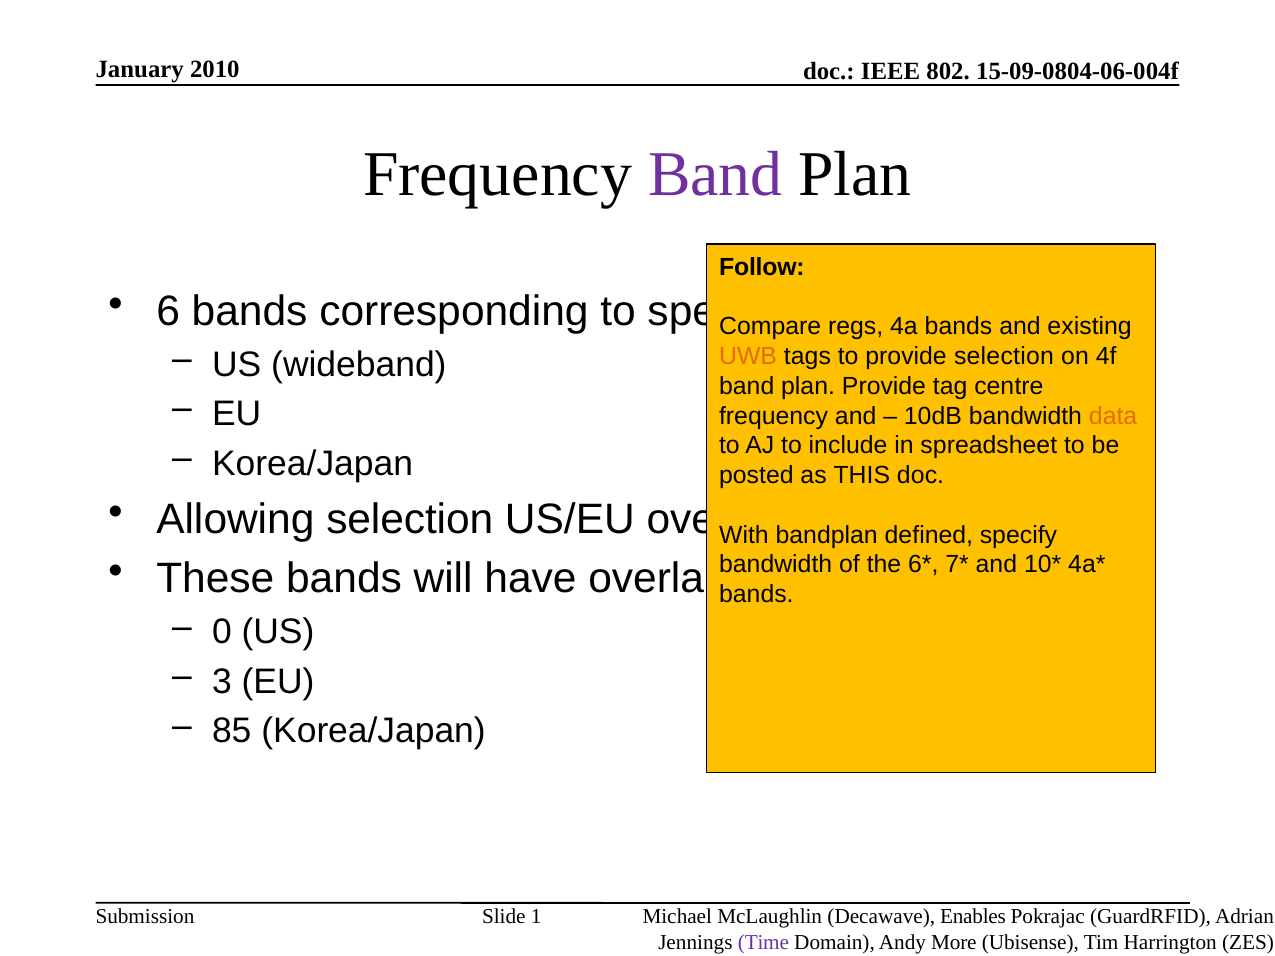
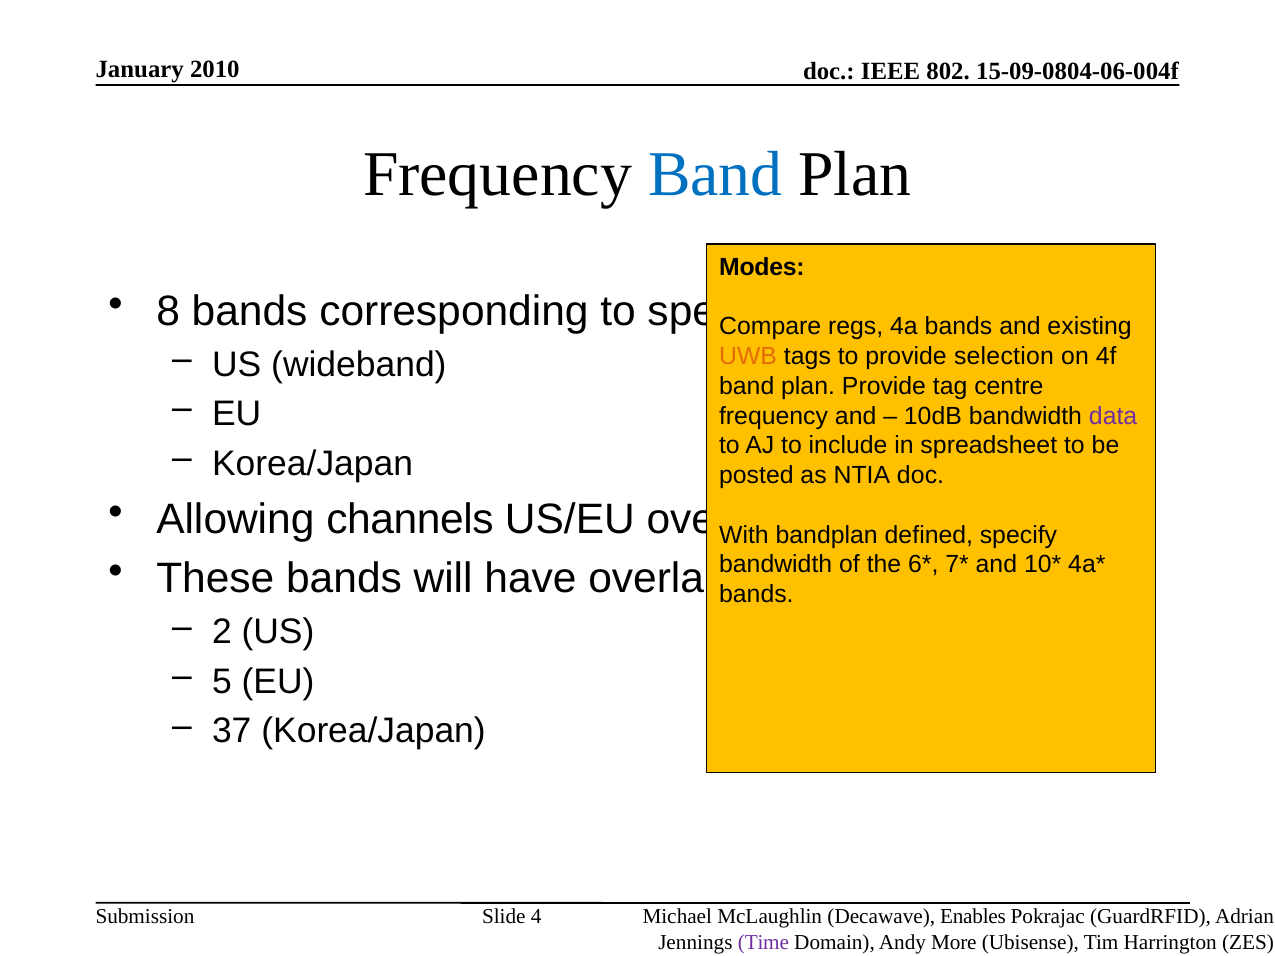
Band at (715, 174) colour: purple -> blue
Follow: Follow -> Modes
6: 6 -> 8
data colour: orange -> purple
THIS: THIS -> NTIA
Allowing selection: selection -> channels
0: 0 -> 2
3: 3 -> 5
85: 85 -> 37
1: 1 -> 4
